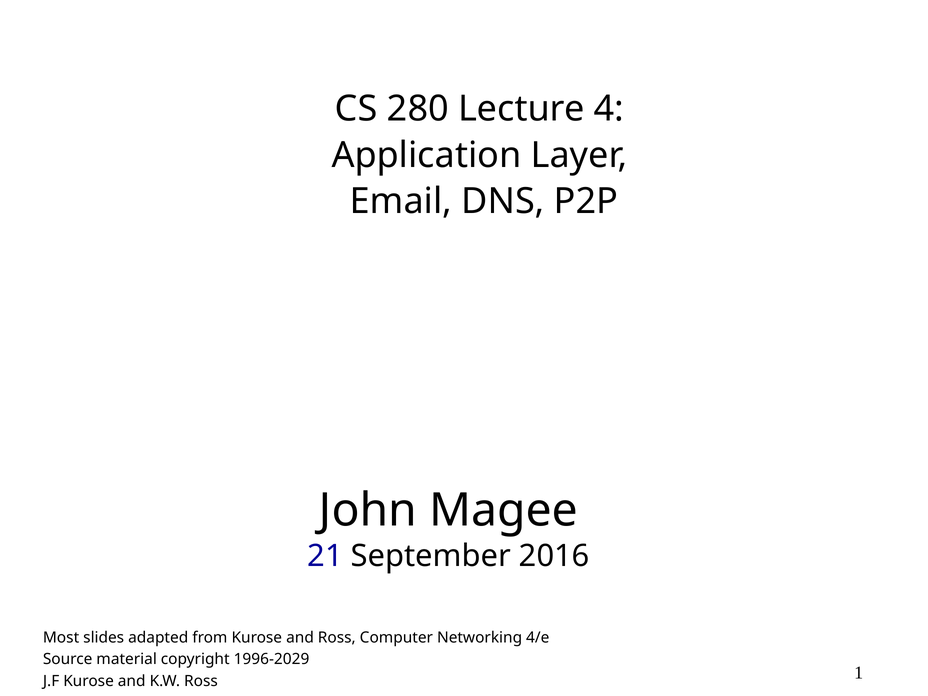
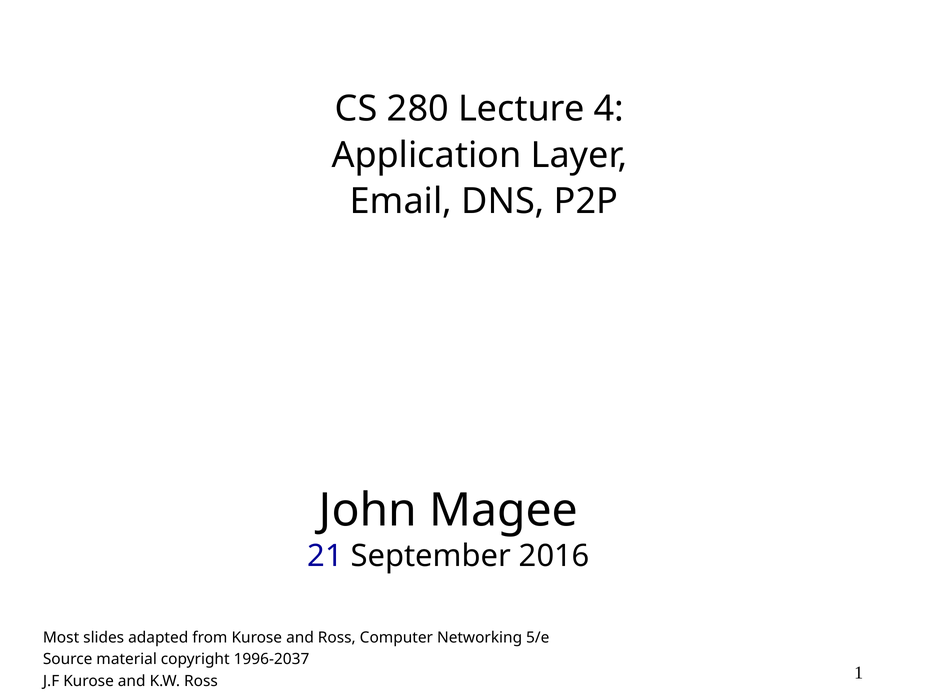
4/e: 4/e -> 5/e
1996-2029: 1996-2029 -> 1996-2037
